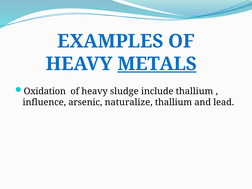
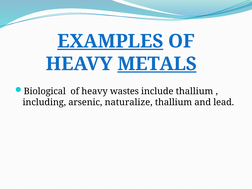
EXAMPLES underline: none -> present
Oxidation: Oxidation -> Biological
sludge: sludge -> wastes
influence: influence -> including
